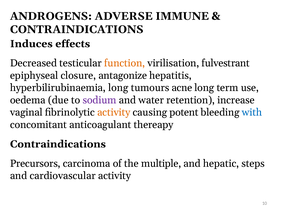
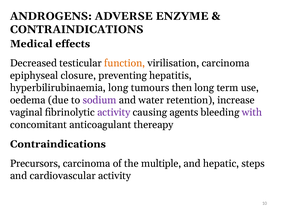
IMMUNE: IMMUNE -> ENZYME
Induces: Induces -> Medical
virilisation fulvestrant: fulvestrant -> carcinoma
antagonize: antagonize -> preventing
acne: acne -> then
activity at (114, 112) colour: orange -> purple
potent: potent -> agents
with colour: blue -> purple
